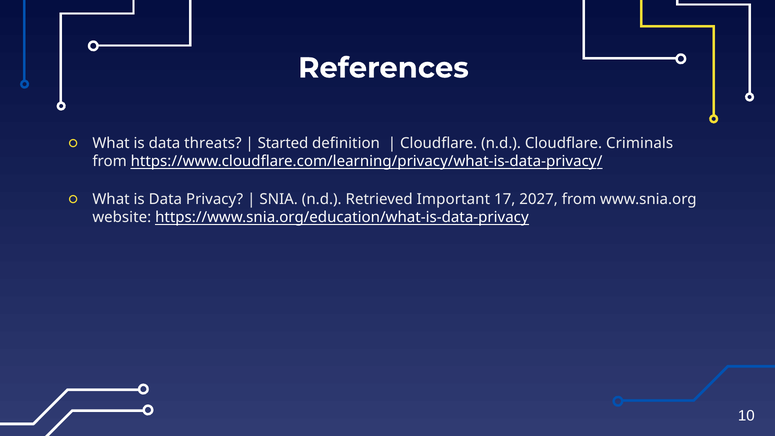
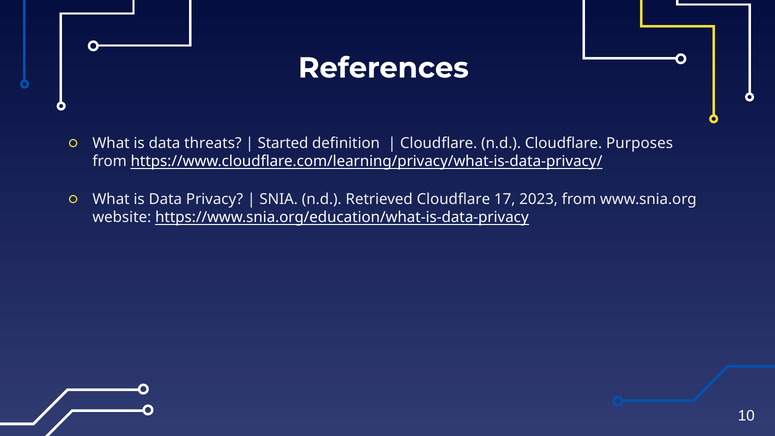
Criminals: Criminals -> Purposes
Retrieved Important: Important -> Cloudflare
2027: 2027 -> 2023
